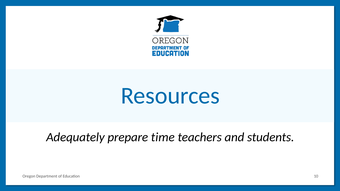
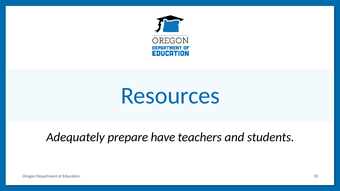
time: time -> have
